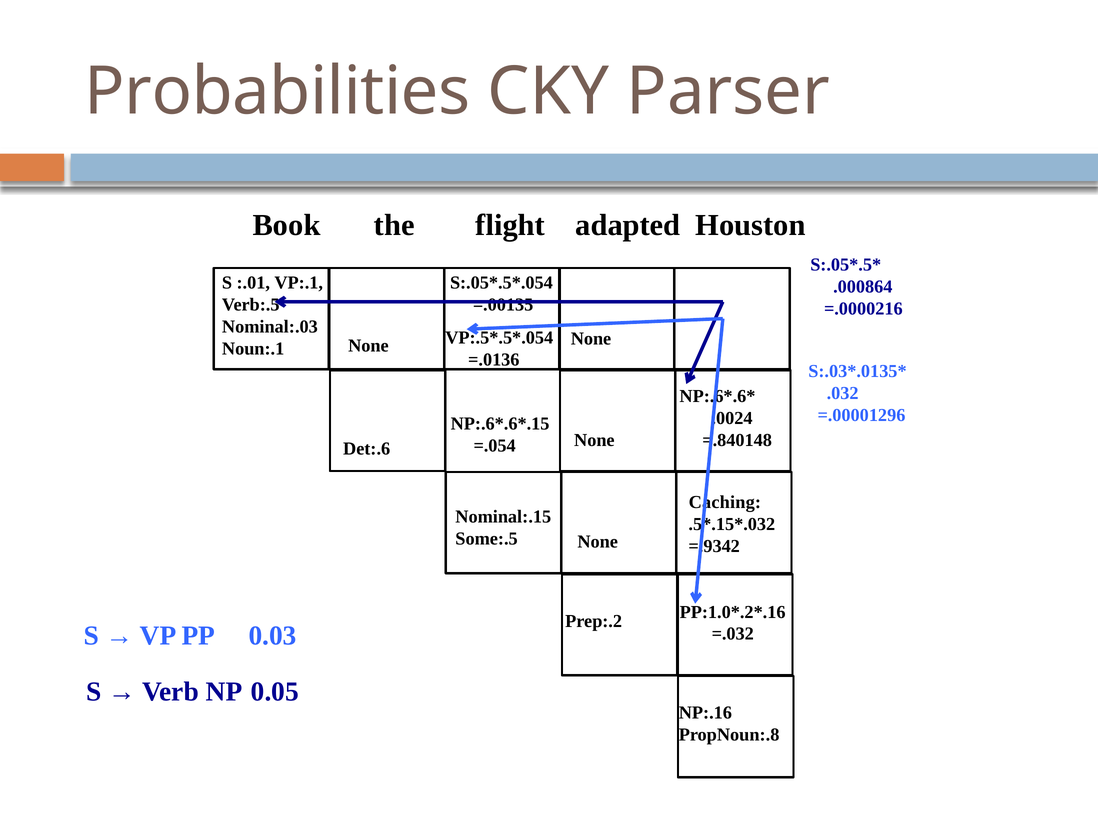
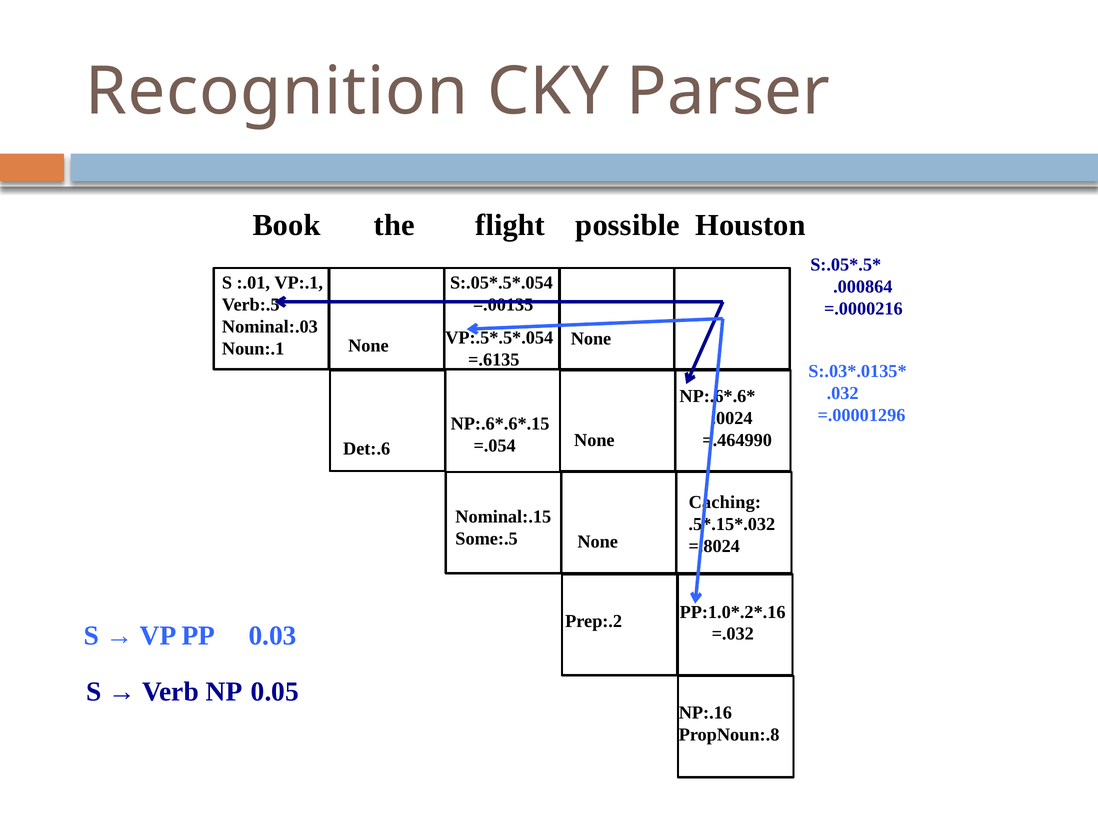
Probabilities: Probabilities -> Recognition
adapted: adapted -> possible
=.0136: =.0136 -> =.6135
=.840148: =.840148 -> =.464990
=.9342: =.9342 -> =.8024
